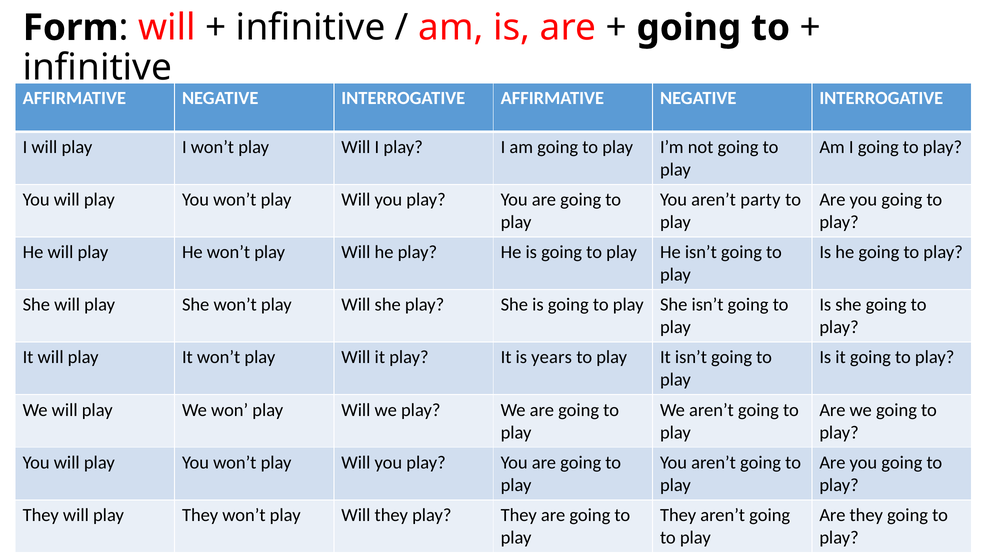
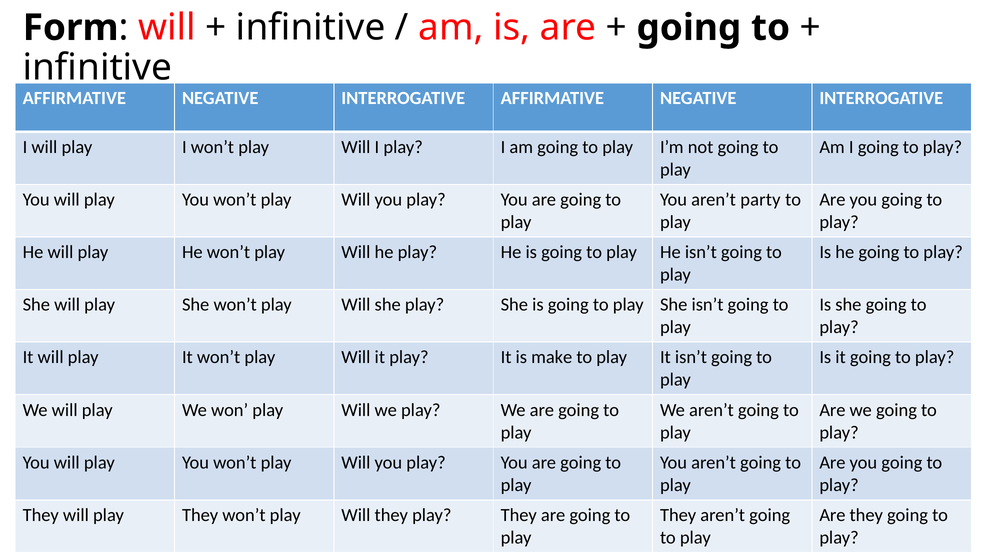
years: years -> make
